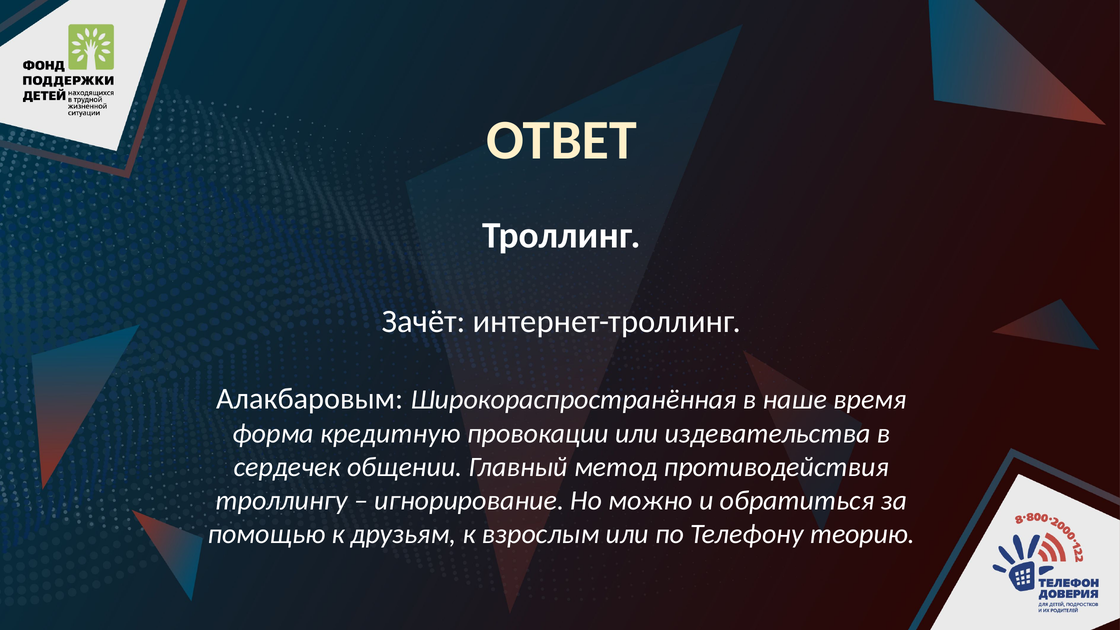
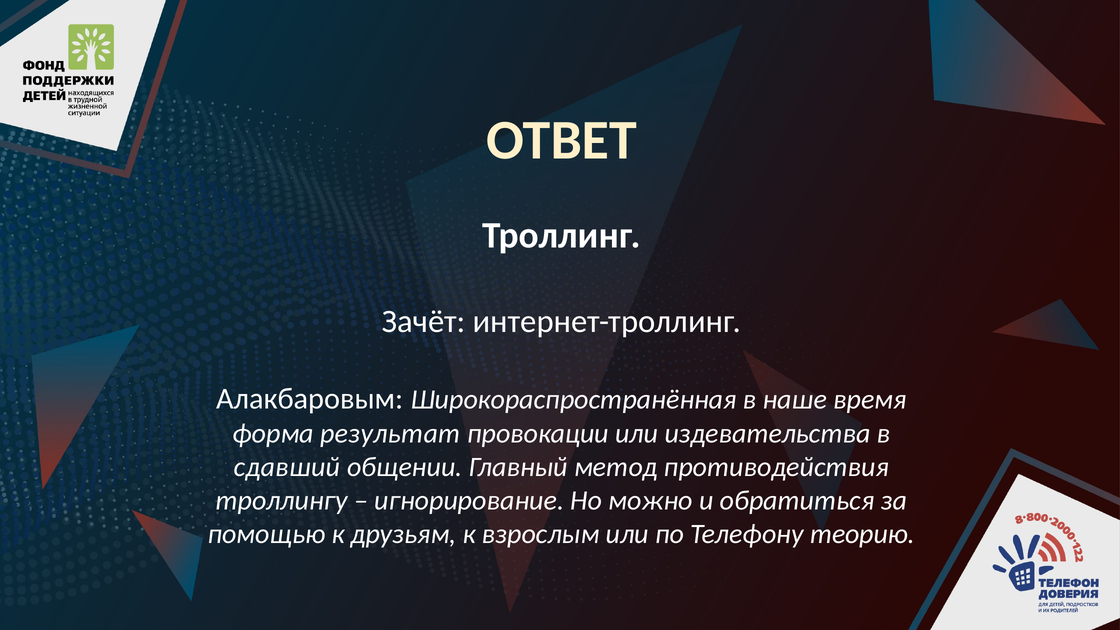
кредитную: кредитную -> результат
сердечек: сердечек -> сдавший
